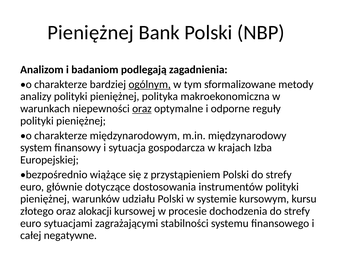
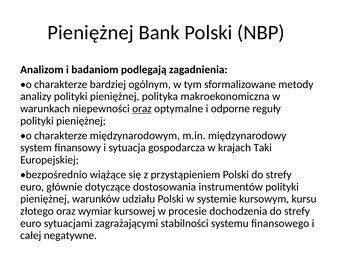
ogólnym underline: present -> none
Izba: Izba -> Taki
alokacji: alokacji -> wymiar
